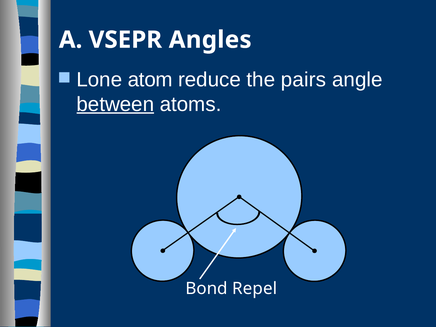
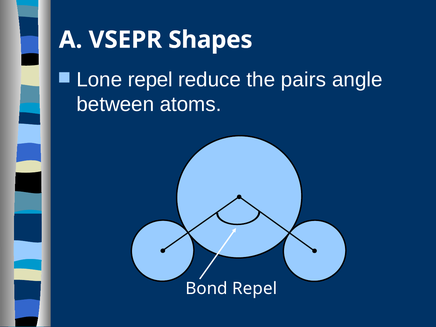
Angles: Angles -> Shapes
Lone atom: atom -> repel
between underline: present -> none
